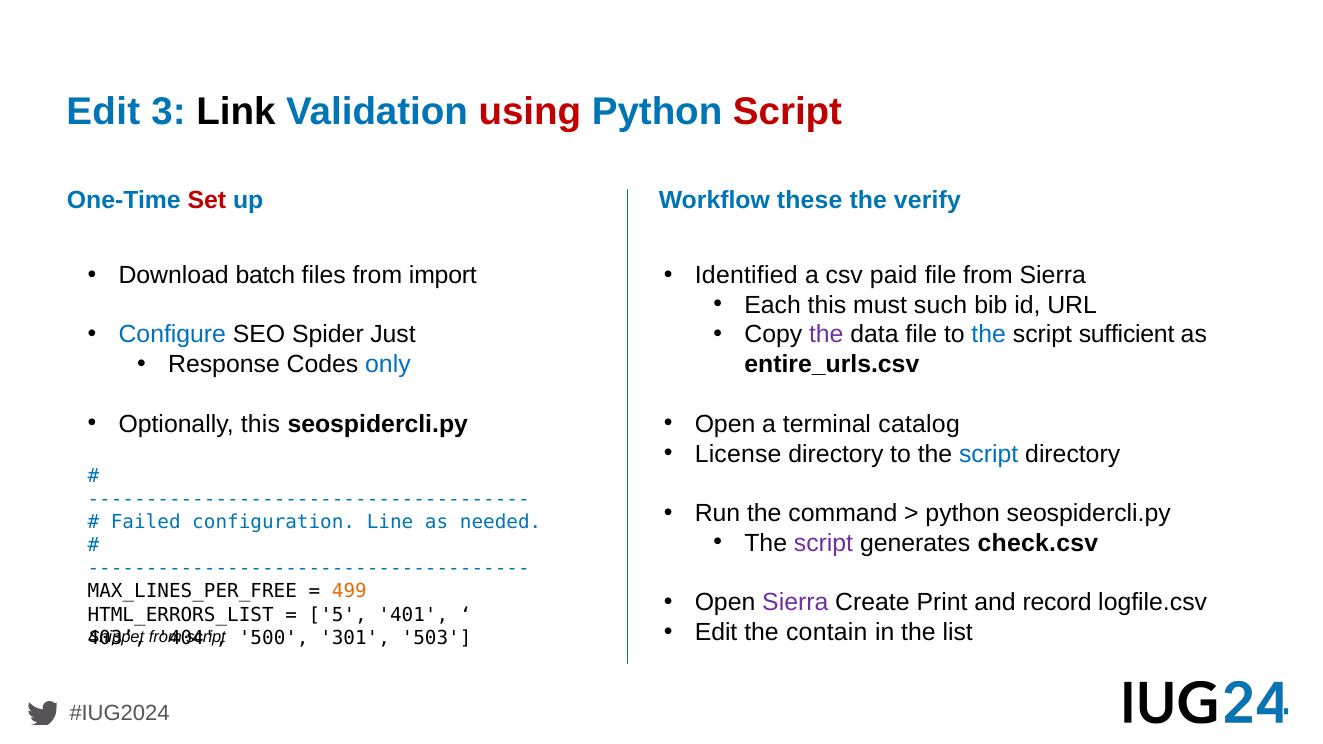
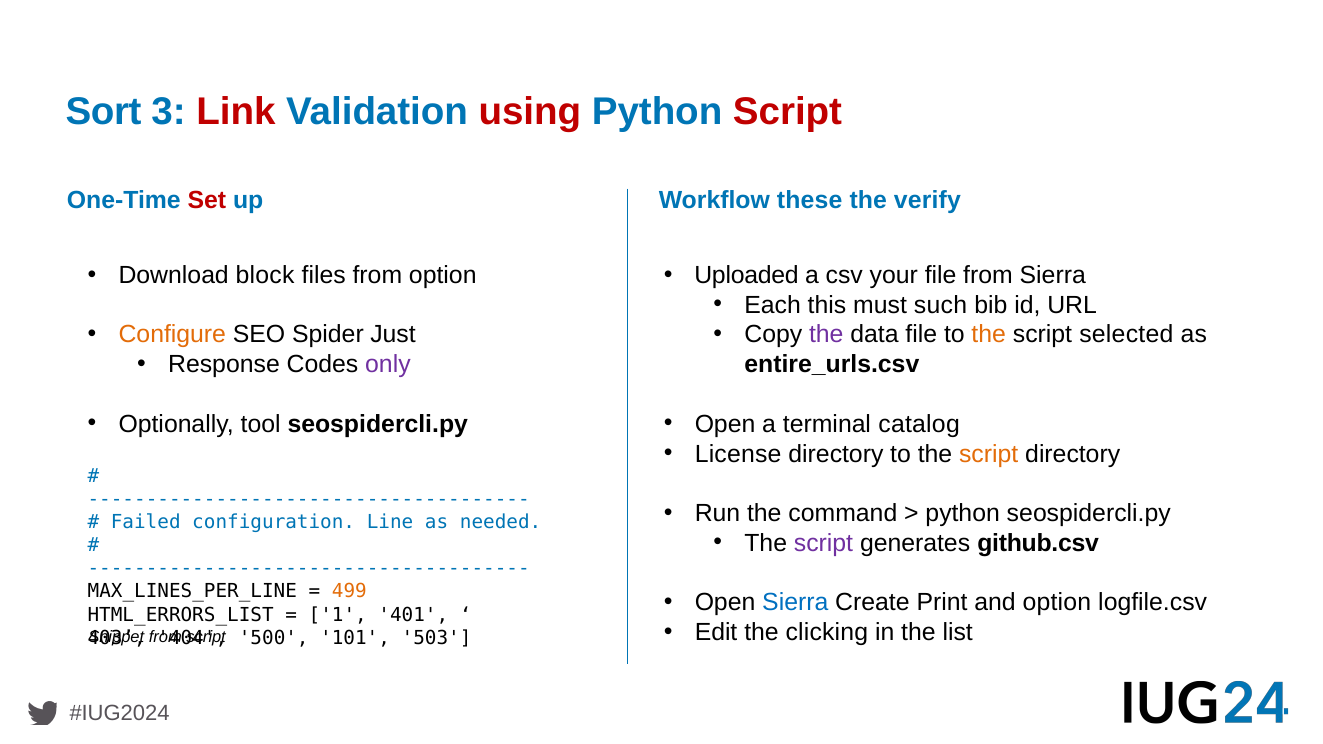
Edit at (103, 111): Edit -> Sort
Link colour: black -> red
batch: batch -> block
from import: import -> option
Identified: Identified -> Uploaded
paid: paid -> your
Configure colour: blue -> orange
the at (989, 335) colour: blue -> orange
sufficient: sufficient -> selected
only colour: blue -> purple
Optionally this: this -> tool
script at (989, 454) colour: blue -> orange
check.csv: check.csv -> github.csv
MAX_LINES_PER_FREE: MAX_LINES_PER_FREE -> MAX_LINES_PER_LINE
Sierra at (795, 603) colour: purple -> blue
and record: record -> option
5: 5 -> 1
contain: contain -> clicking
301: 301 -> 101
